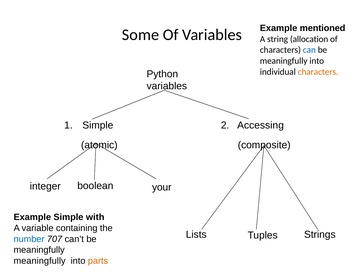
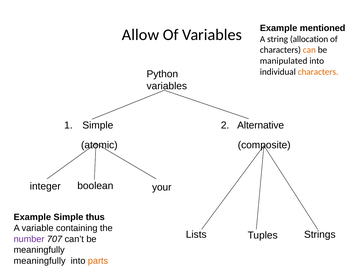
Some: Some -> Allow
can colour: blue -> orange
meaningfully at (284, 61): meaningfully -> manipulated
Accessing: Accessing -> Alternative
with: with -> thus
number colour: blue -> purple
